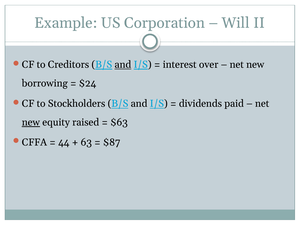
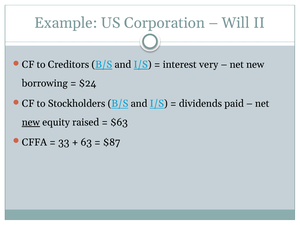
and at (123, 65) underline: present -> none
over: over -> very
44: 44 -> 33
